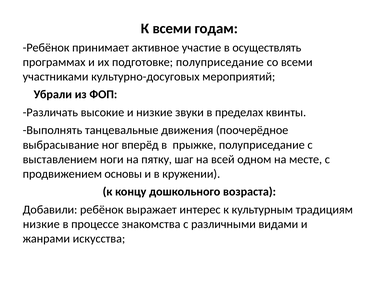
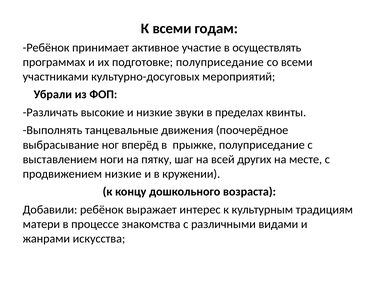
одном: одном -> других
продвижением основы: основы -> низкие
низкие at (41, 224): низкие -> матери
